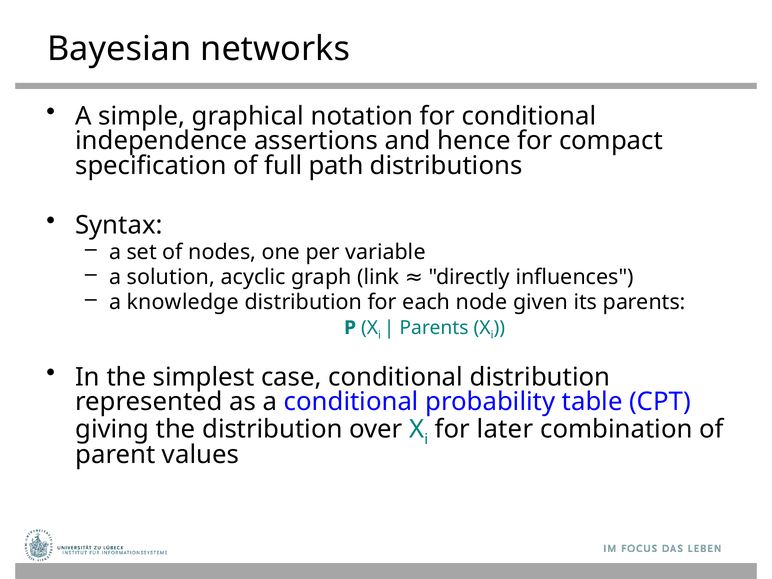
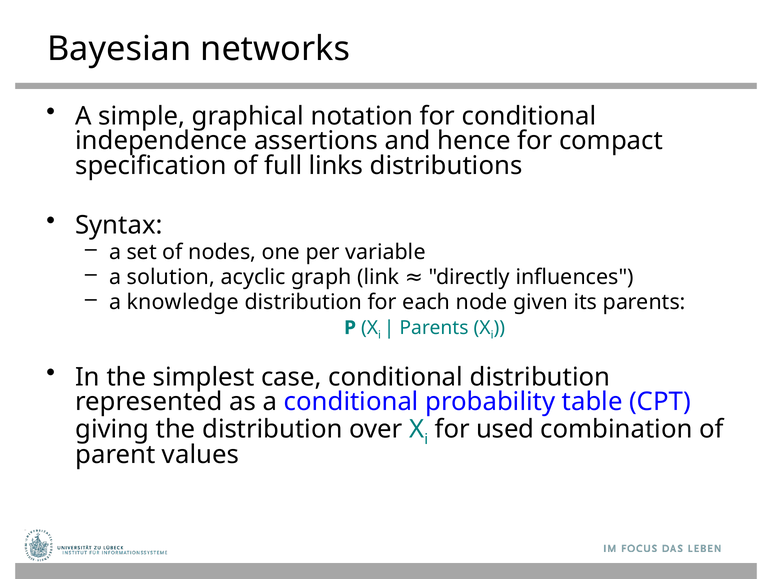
path: path -> links
later: later -> used
